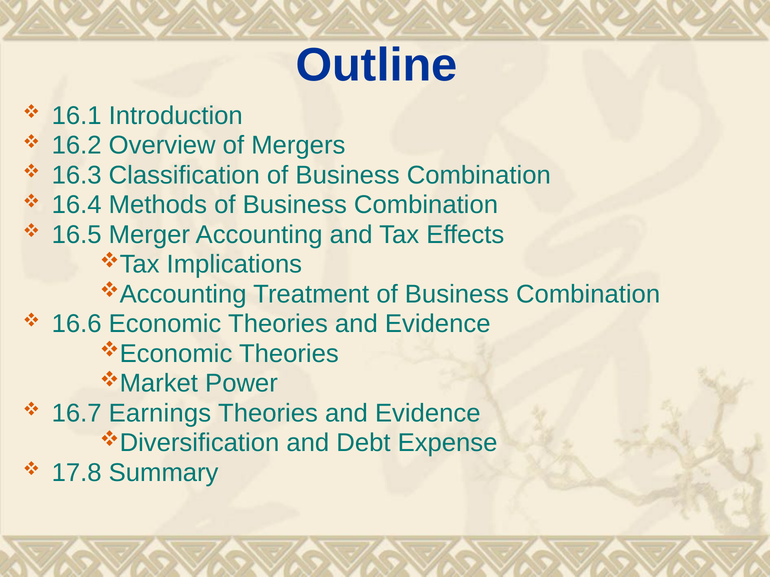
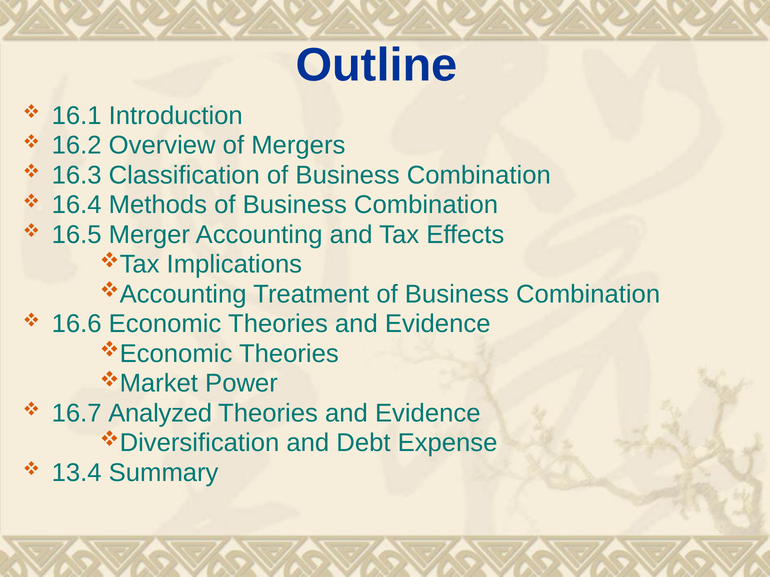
Earnings: Earnings -> Analyzed
17.8: 17.8 -> 13.4
